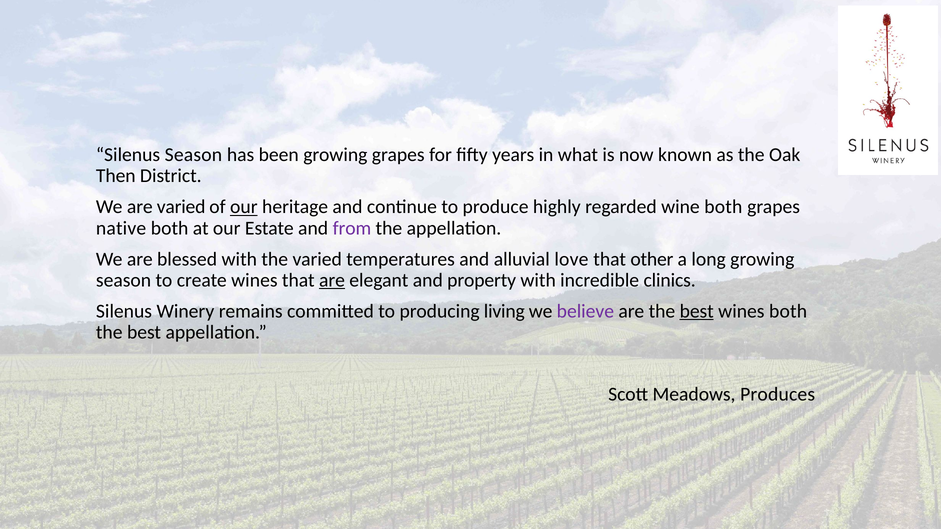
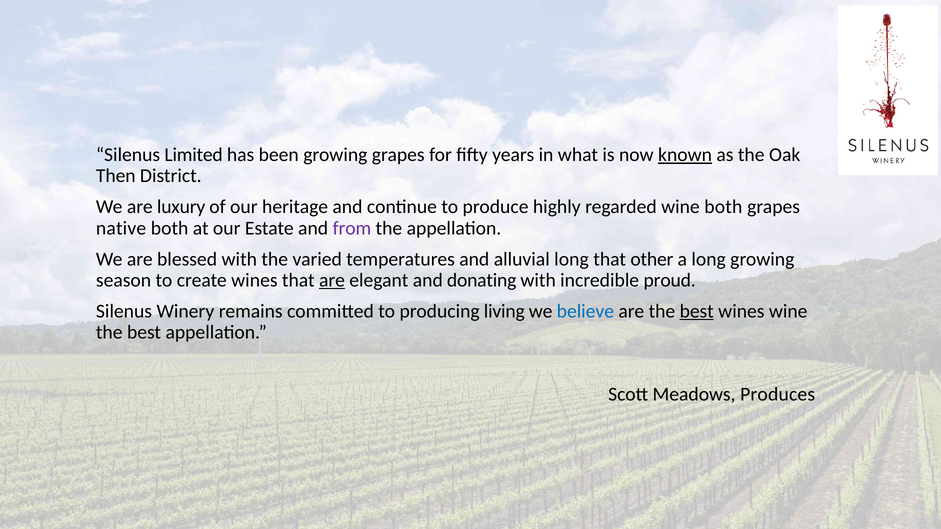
Silenus Season: Season -> Limited
known underline: none -> present
are varied: varied -> luxury
our at (244, 207) underline: present -> none
alluvial love: love -> long
property: property -> donating
clinics: clinics -> proud
believe colour: purple -> blue
wines both: both -> wine
